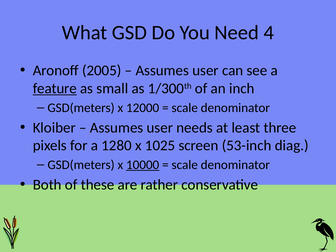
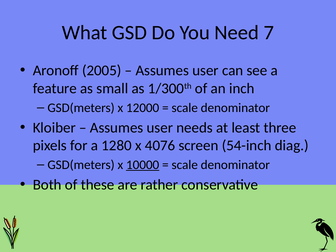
4: 4 -> 7
feature underline: present -> none
1025: 1025 -> 4076
53-inch: 53-inch -> 54-inch
